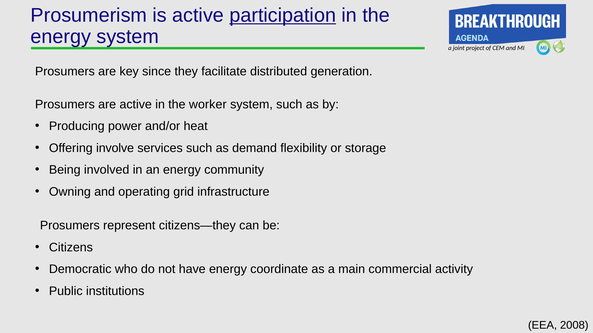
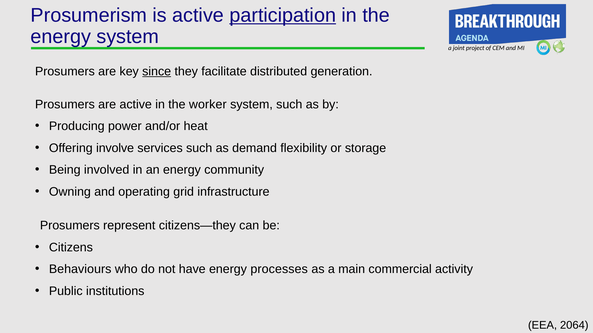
since underline: none -> present
Democratic: Democratic -> Behaviours
coordinate: coordinate -> processes
2008: 2008 -> 2064
